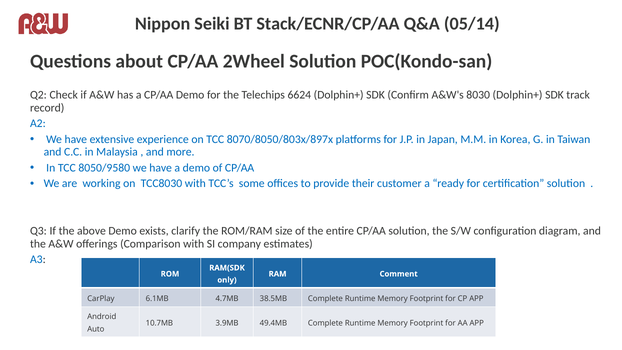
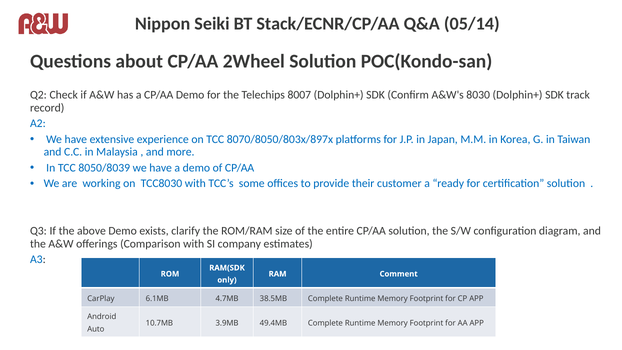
6624: 6624 -> 8007
8050/9580: 8050/9580 -> 8050/8039
